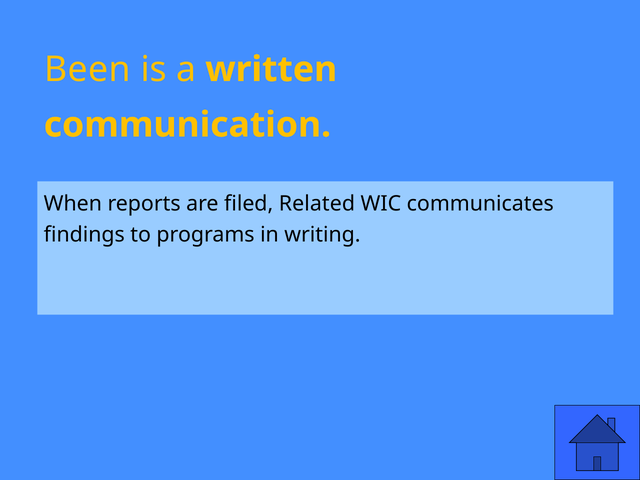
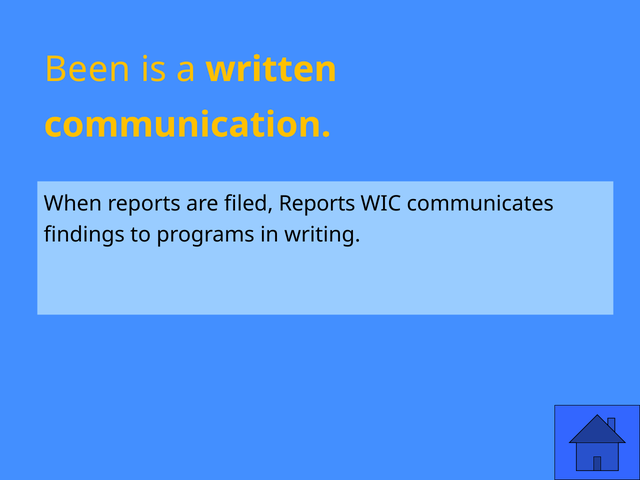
filed Related: Related -> Reports
